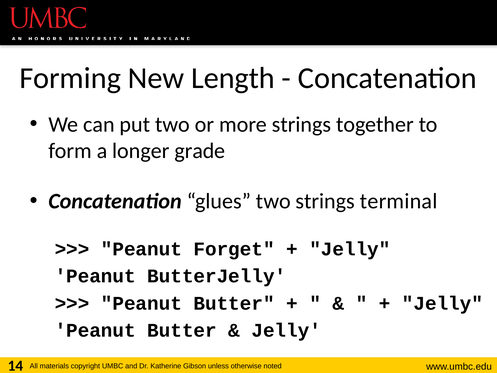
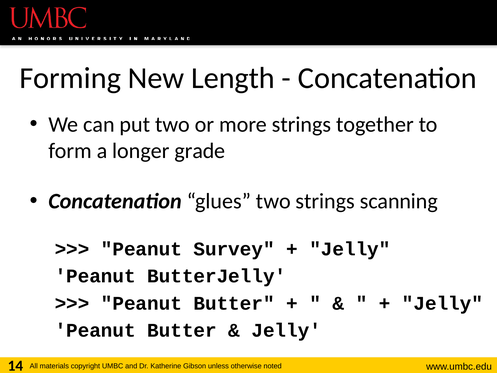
terminal: terminal -> scanning
Forget: Forget -> Survey
